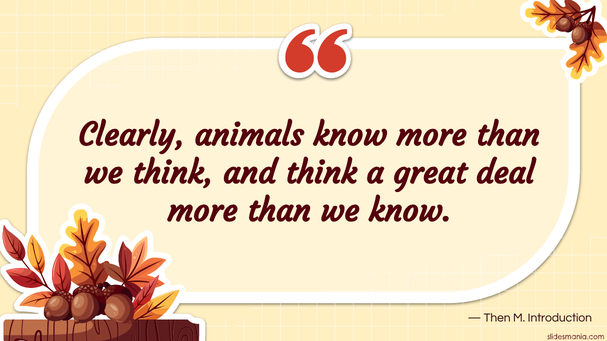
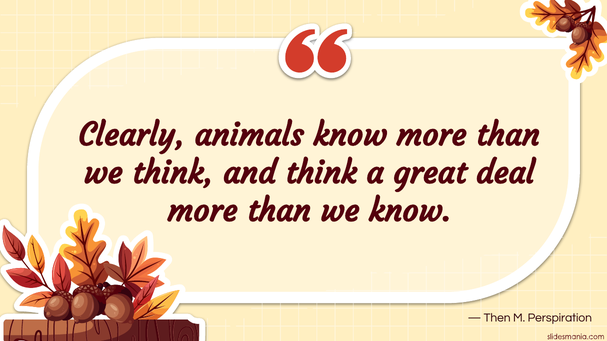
Introduction: Introduction -> Perspiration
